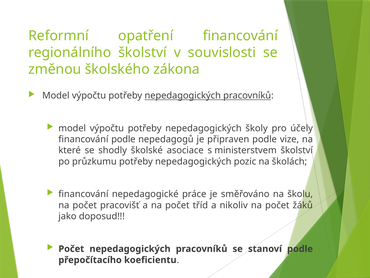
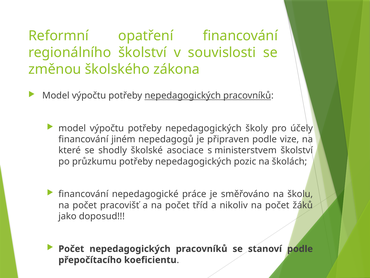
financování podle: podle -> jiném
